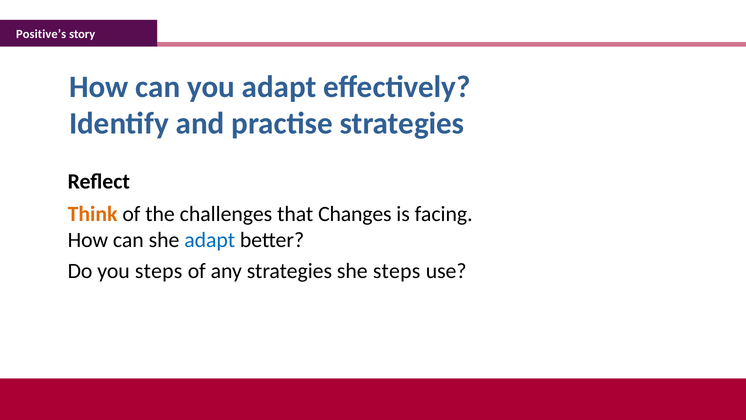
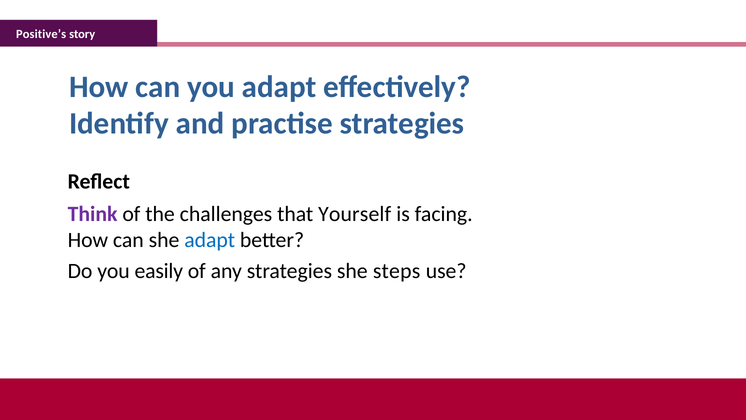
Think colour: orange -> purple
Changes: Changes -> Yourself
you steps: steps -> easily
